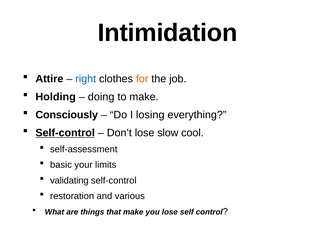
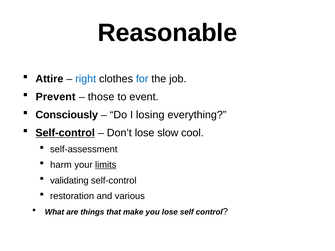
Intimidation: Intimidation -> Reasonable
for colour: orange -> blue
Holding: Holding -> Prevent
doing: doing -> those
to make: make -> event
basic: basic -> harm
limits underline: none -> present
